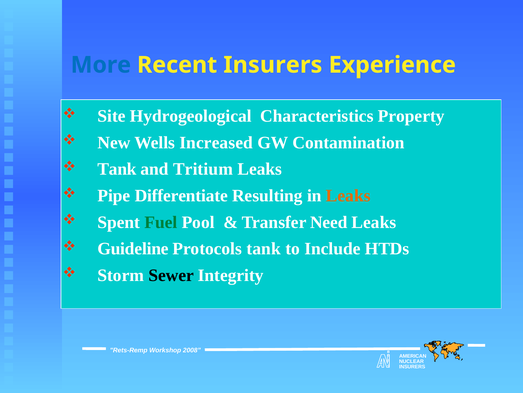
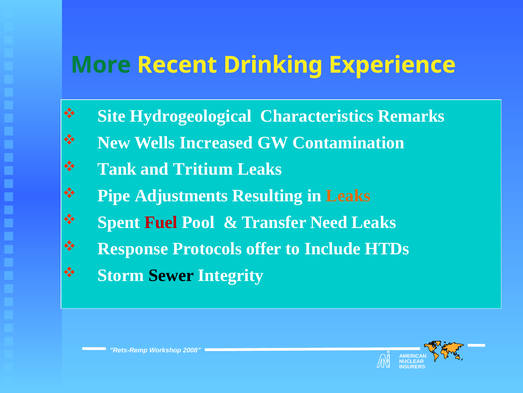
More colour: blue -> green
Recent Insurers: Insurers -> Drinking
Property: Property -> Remarks
Differentiate: Differentiate -> Adjustments
Fuel colour: green -> red
Guideline: Guideline -> Response
Protocols tank: tank -> offer
